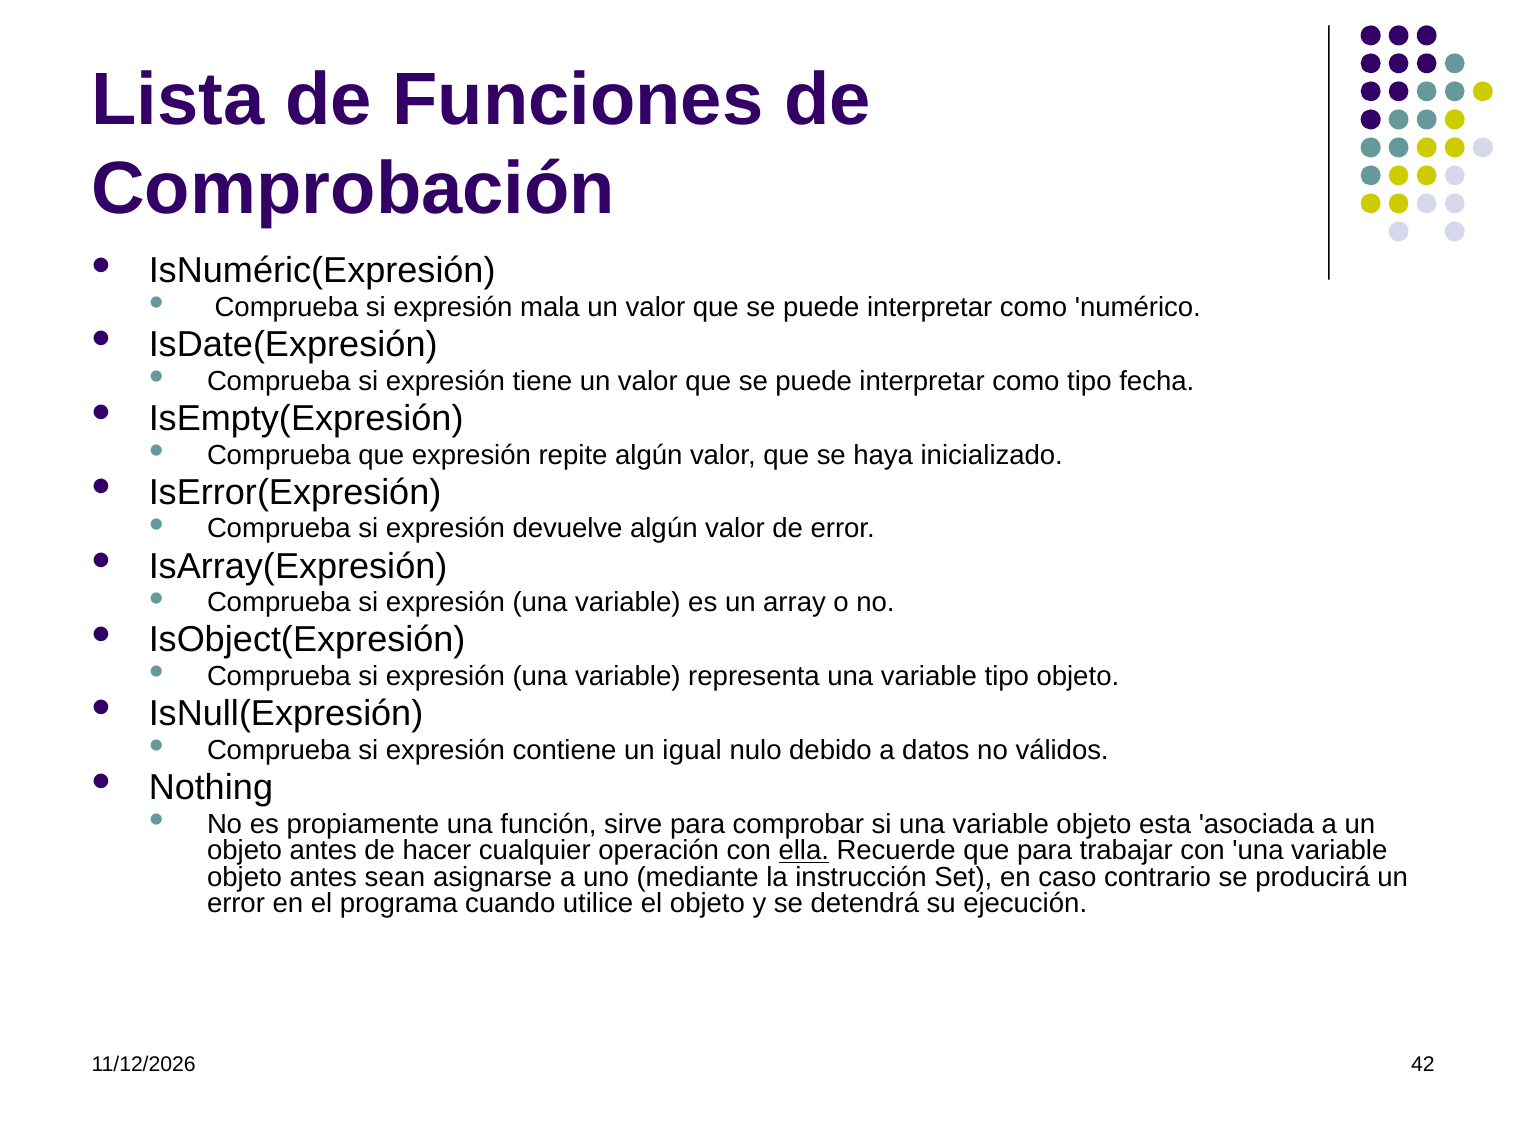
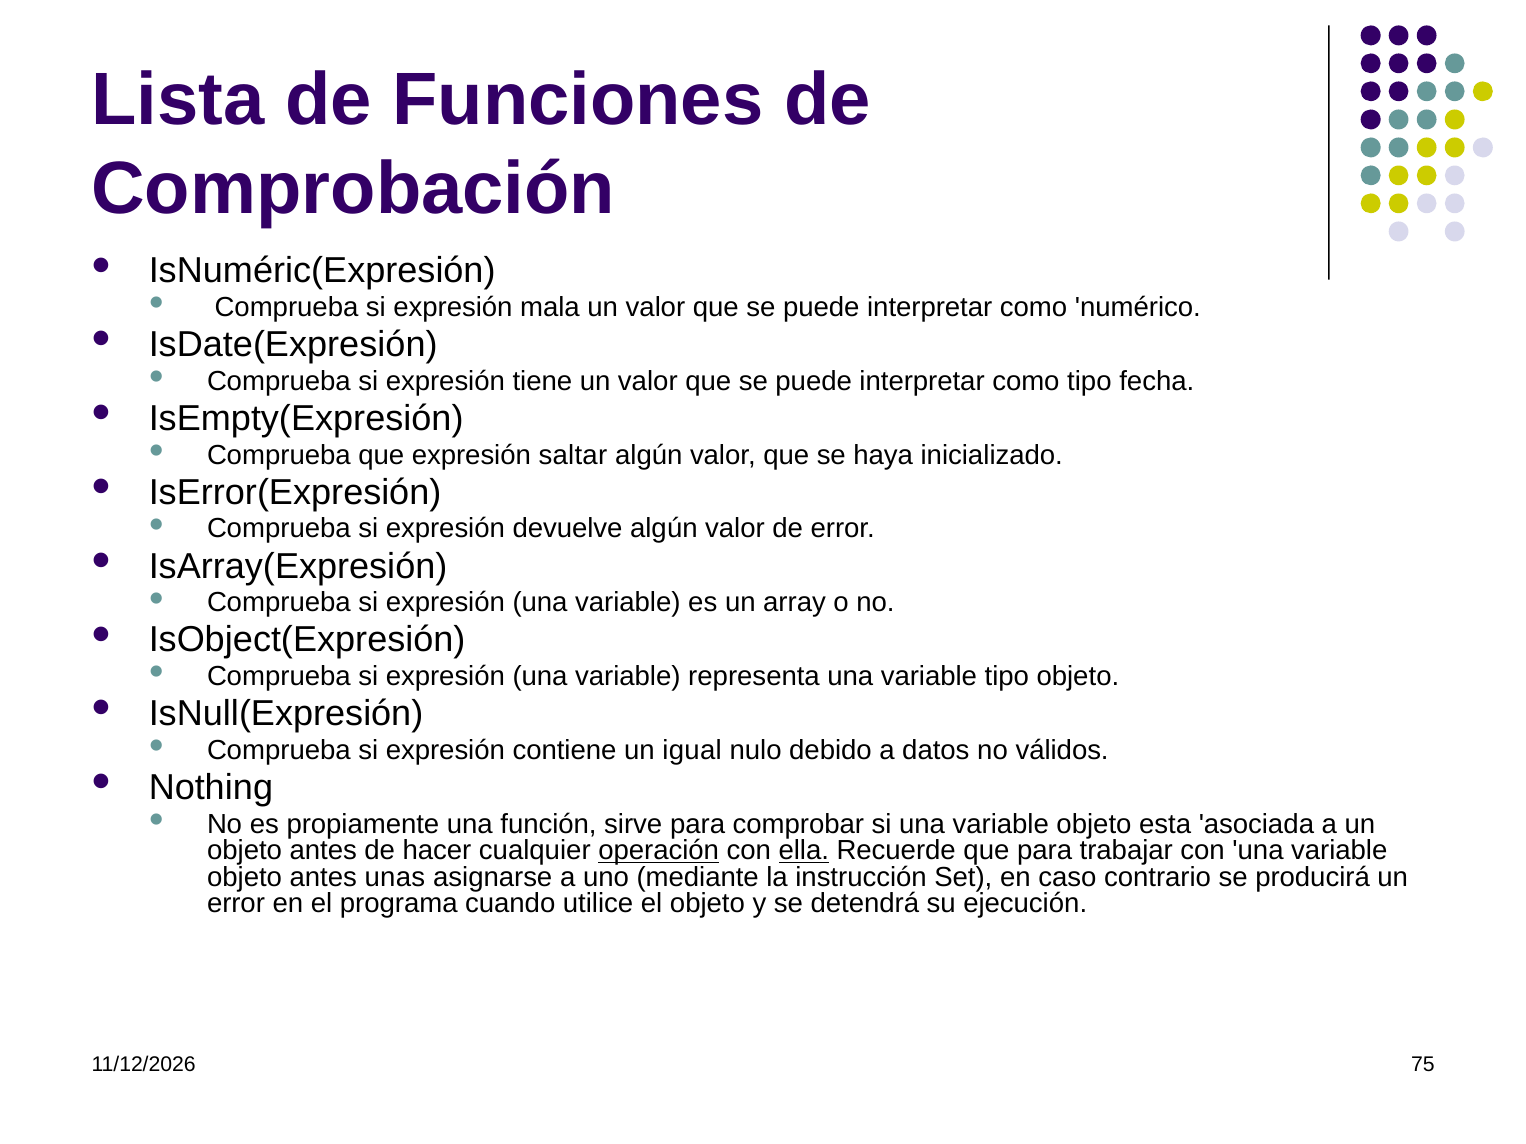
repite: repite -> saltar
operación underline: none -> present
sean: sean -> unas
42: 42 -> 75
